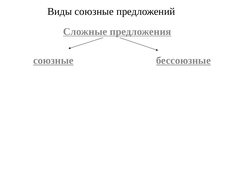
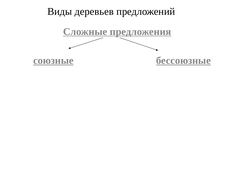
Виды союзные: союзные -> деревьев
